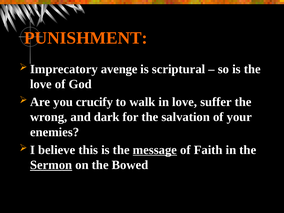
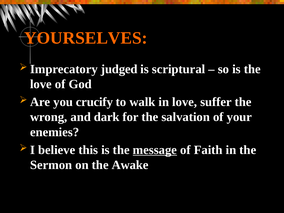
PUNISHMENT: PUNISHMENT -> YOURSELVES
avenge: avenge -> judged
Sermon underline: present -> none
Bowed: Bowed -> Awake
